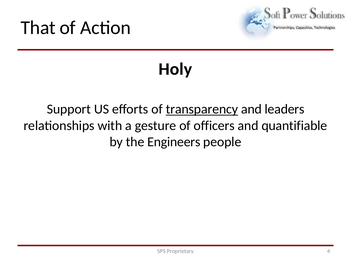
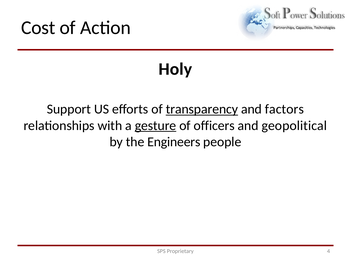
That: That -> Cost
leaders: leaders -> factors
gesture underline: none -> present
quantifiable: quantifiable -> geopolitical
